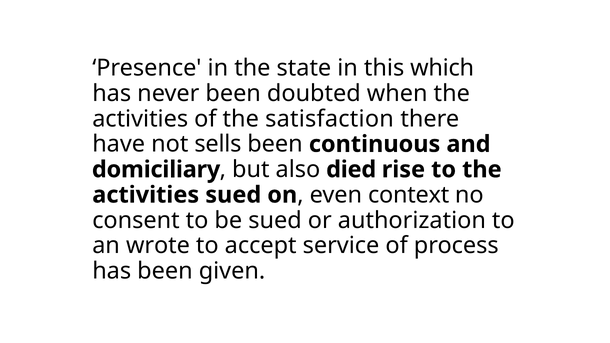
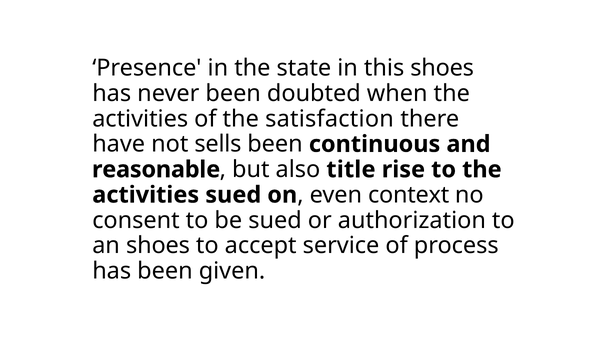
this which: which -> shoes
domiciliary: domiciliary -> reasonable
died: died -> title
an wrote: wrote -> shoes
